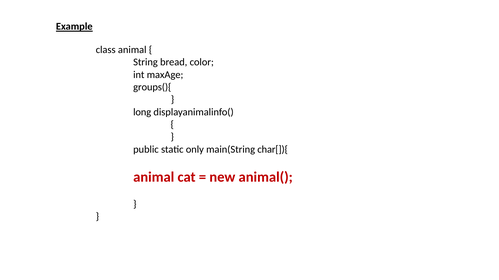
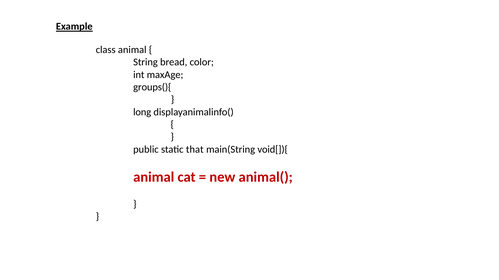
only: only -> that
char[]){: char[]){ -> void[]){
